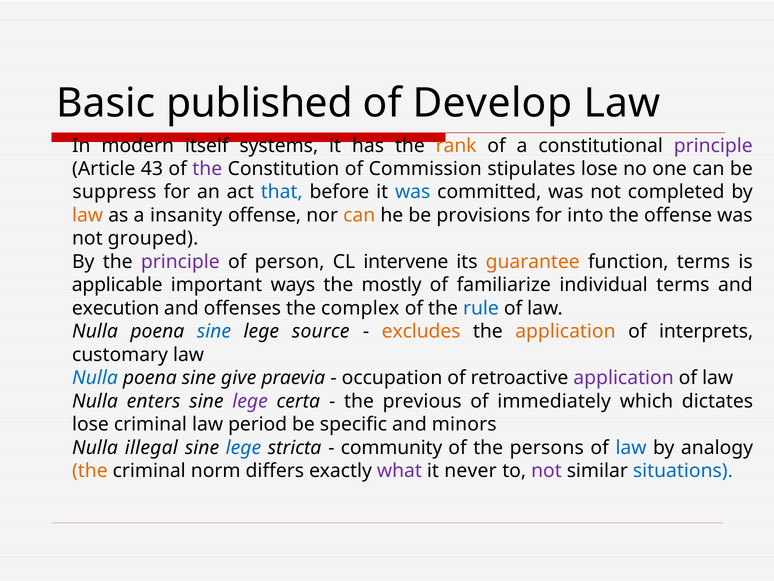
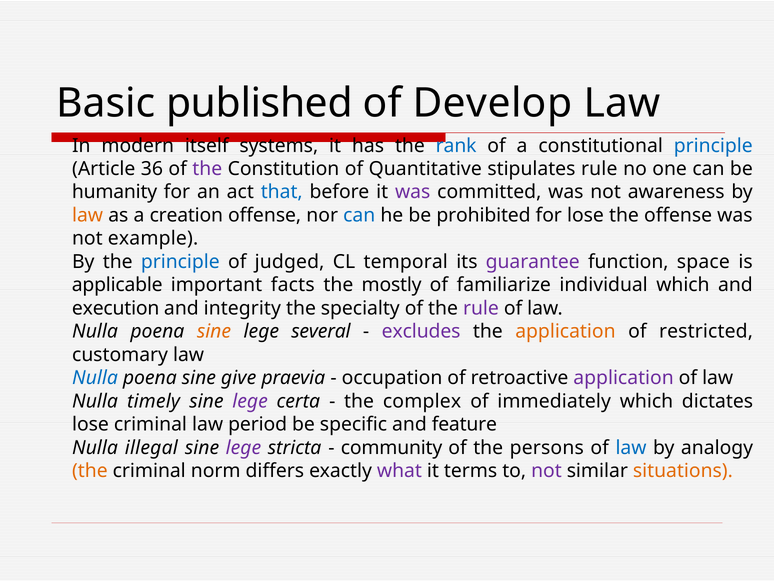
rank colour: orange -> blue
principle at (713, 145) colour: purple -> blue
43: 43 -> 36
Commission: Commission -> Quantitative
stipulates lose: lose -> rule
suppress: suppress -> humanity
was at (413, 192) colour: blue -> purple
completed: completed -> awareness
insanity: insanity -> creation
can at (359, 215) colour: orange -> blue
provisions: provisions -> prohibited
for into: into -> lose
grouped: grouped -> example
principle at (180, 262) colour: purple -> blue
person: person -> judged
intervene: intervene -> temporal
guarantee colour: orange -> purple
function terms: terms -> space
ways: ways -> facts
individual terms: terms -> which
offenses: offenses -> integrity
complex: complex -> specialty
rule at (481, 308) colour: blue -> purple
sine at (214, 331) colour: blue -> orange
source: source -> several
excludes colour: orange -> purple
interprets: interprets -> restricted
enters: enters -> timely
previous: previous -> complex
minors: minors -> feature
lege at (243, 447) colour: blue -> purple
never: never -> terms
situations colour: blue -> orange
